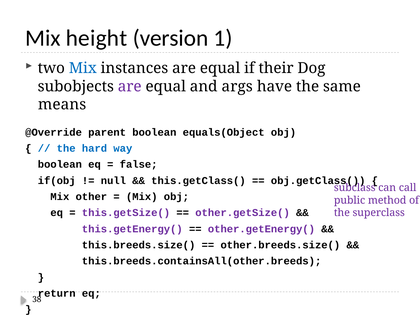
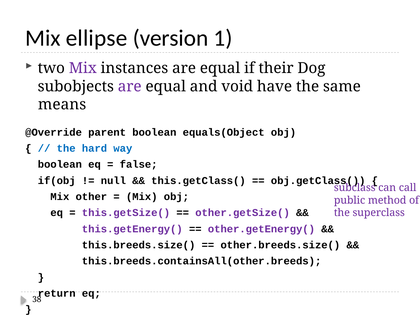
height: height -> ellipse
Mix at (83, 68) colour: blue -> purple
args: args -> void
